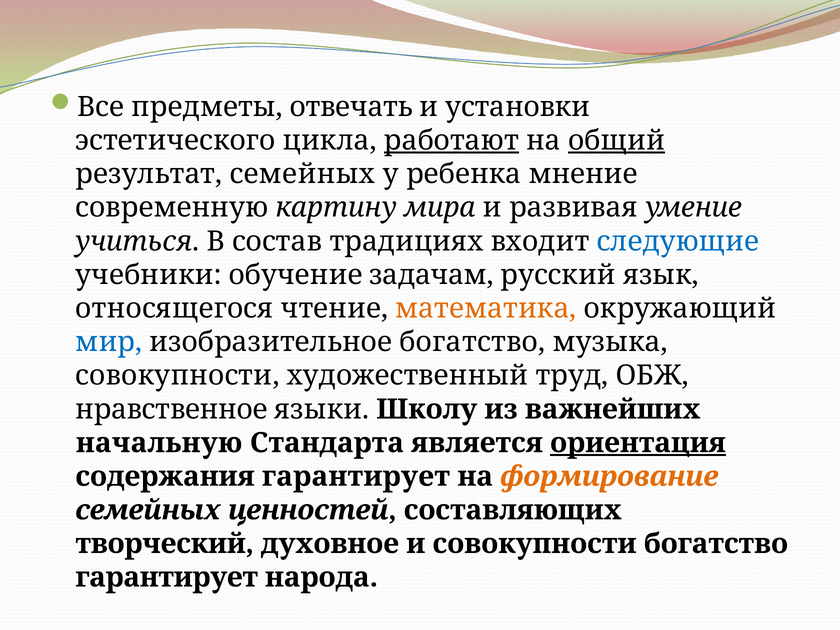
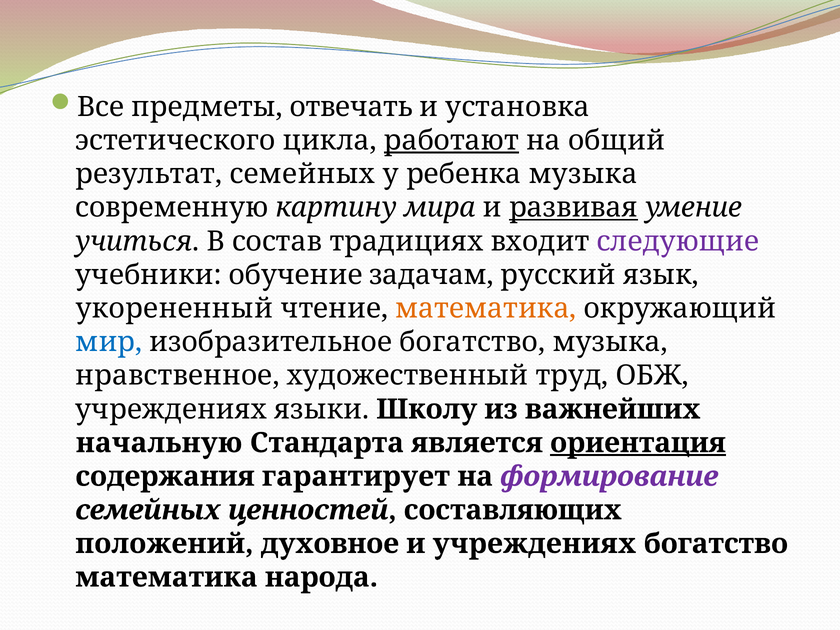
установки: установки -> установка
общий underline: present -> none
ребенка мнение: мнение -> музыка
развивая underline: none -> present
следующие colour: blue -> purple
относящегося: относящегося -> укорененный
совокупности at (177, 376): совокупности -> нравственное
нравственное at (171, 409): нравственное -> учреждениях
формирование colour: orange -> purple
творческий: творческий -> положений
и совокупности: совокупности -> учреждениях
гарантирует at (167, 577): гарантирует -> математика
